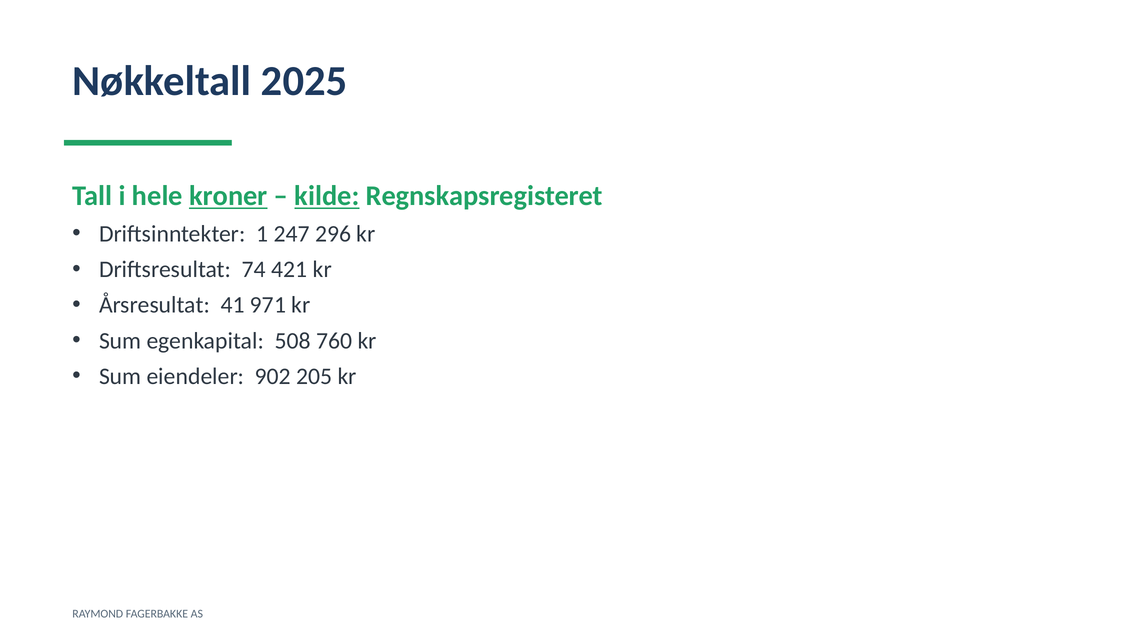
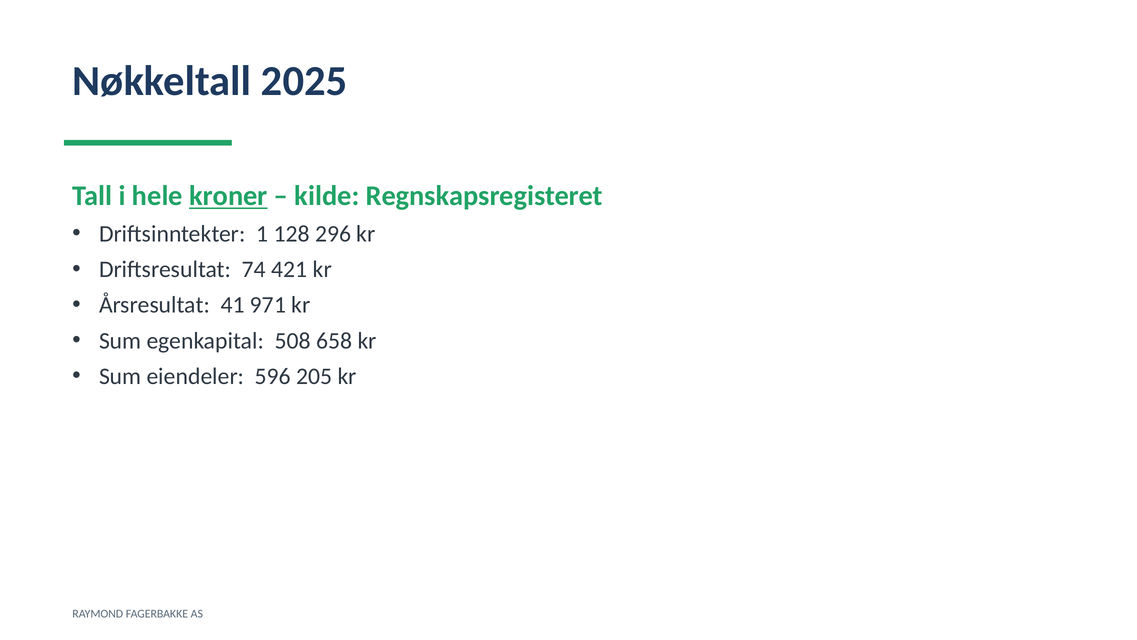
kilde underline: present -> none
247: 247 -> 128
760: 760 -> 658
902: 902 -> 596
